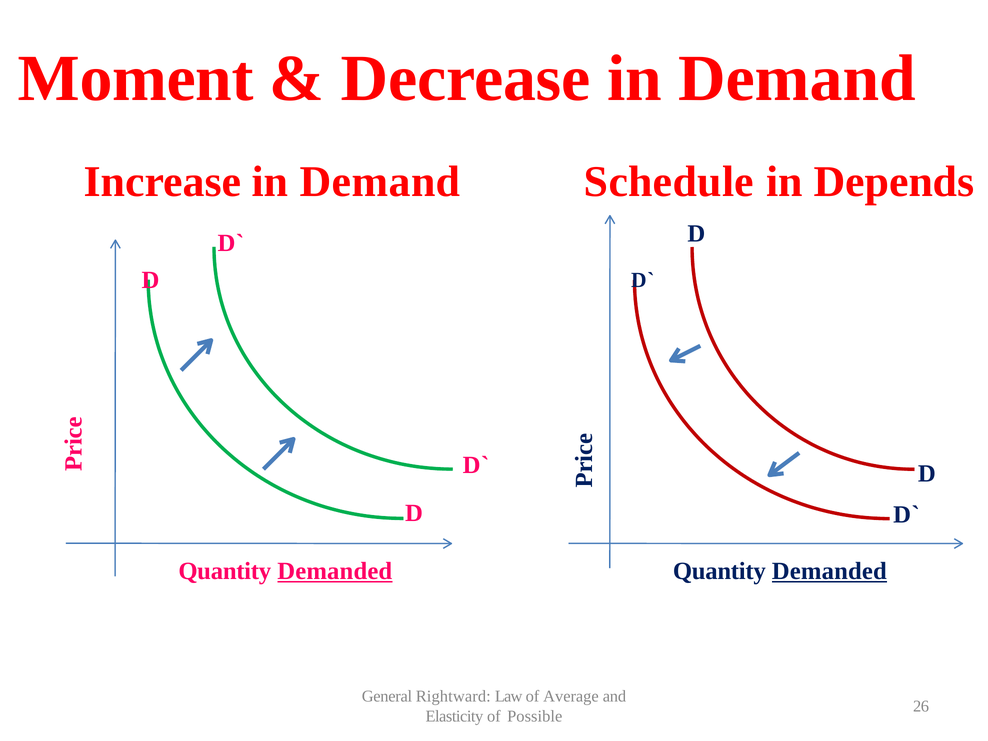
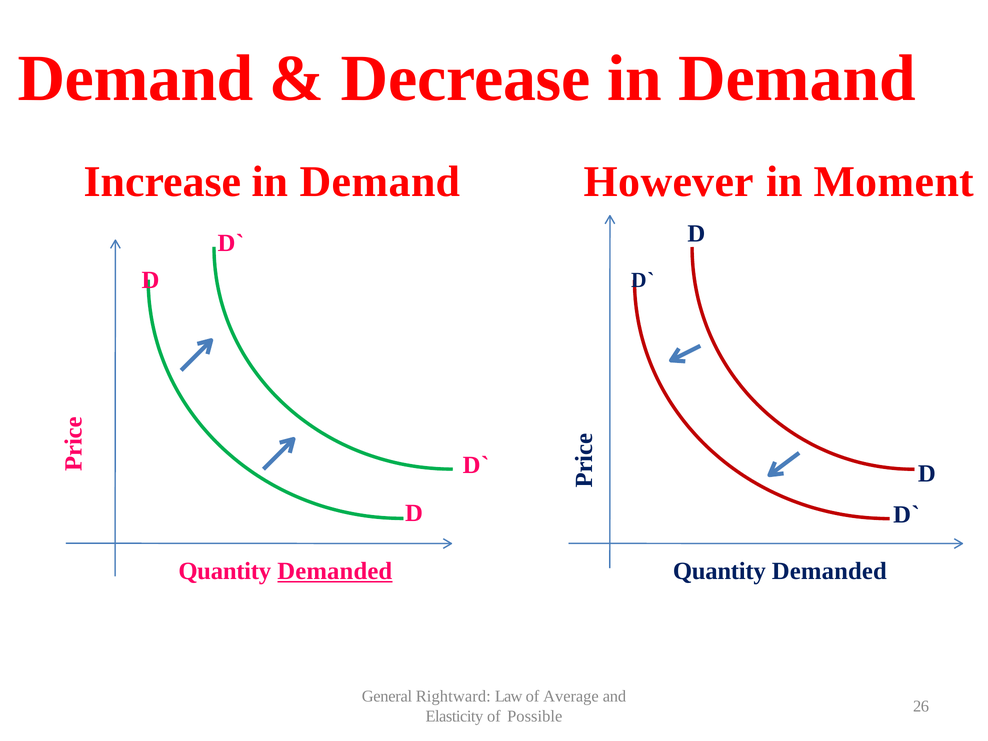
Moment at (136, 79): Moment -> Demand
Schedule: Schedule -> However
Depends: Depends -> Moment
Demanded at (829, 571) underline: present -> none
